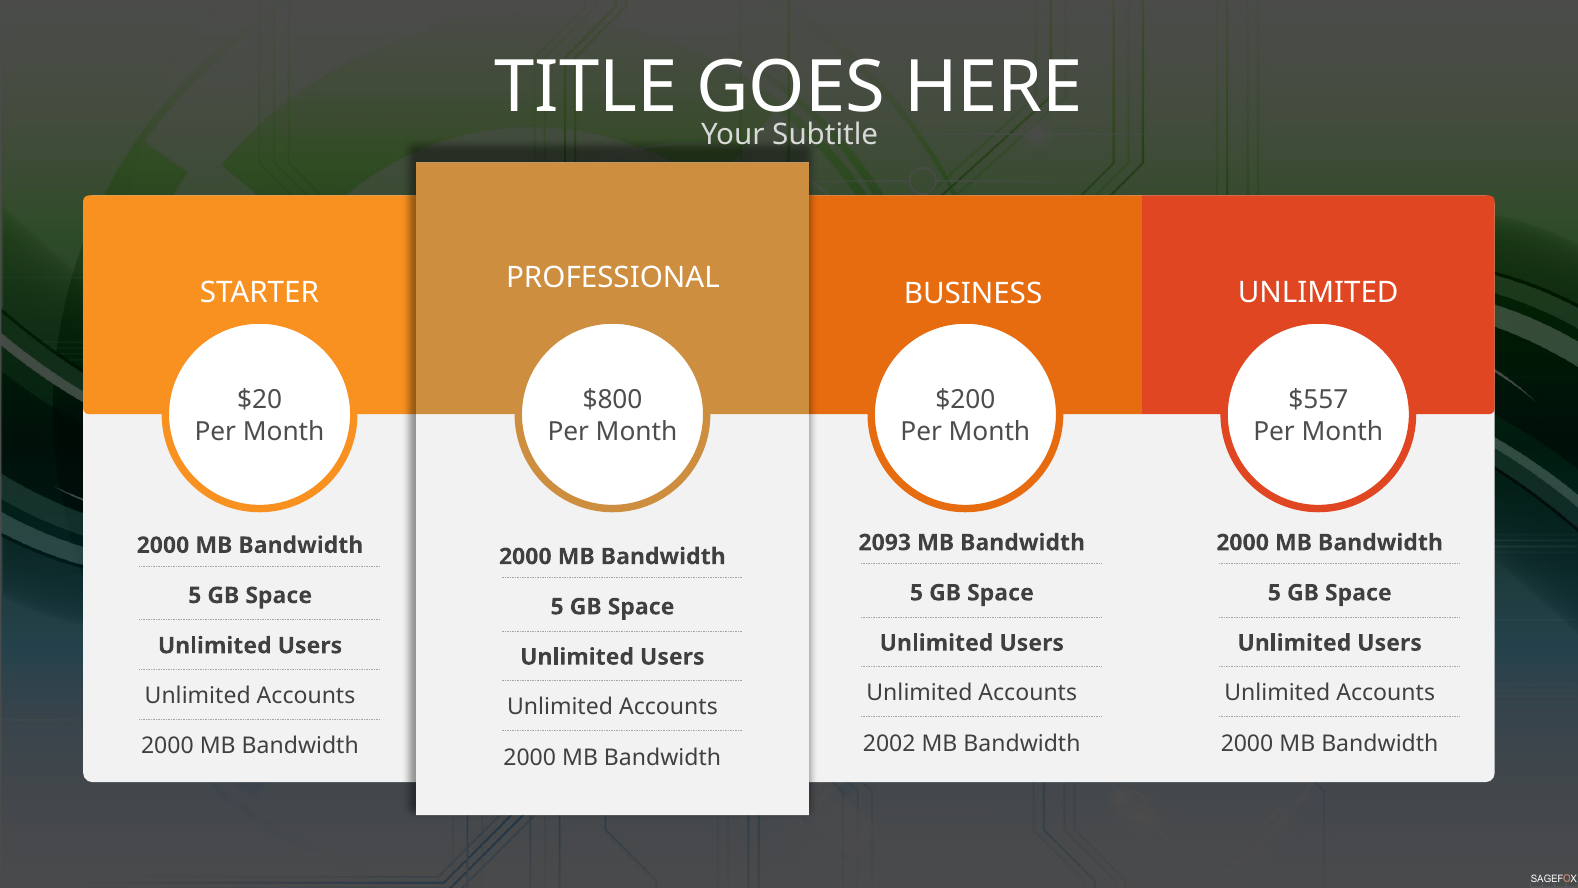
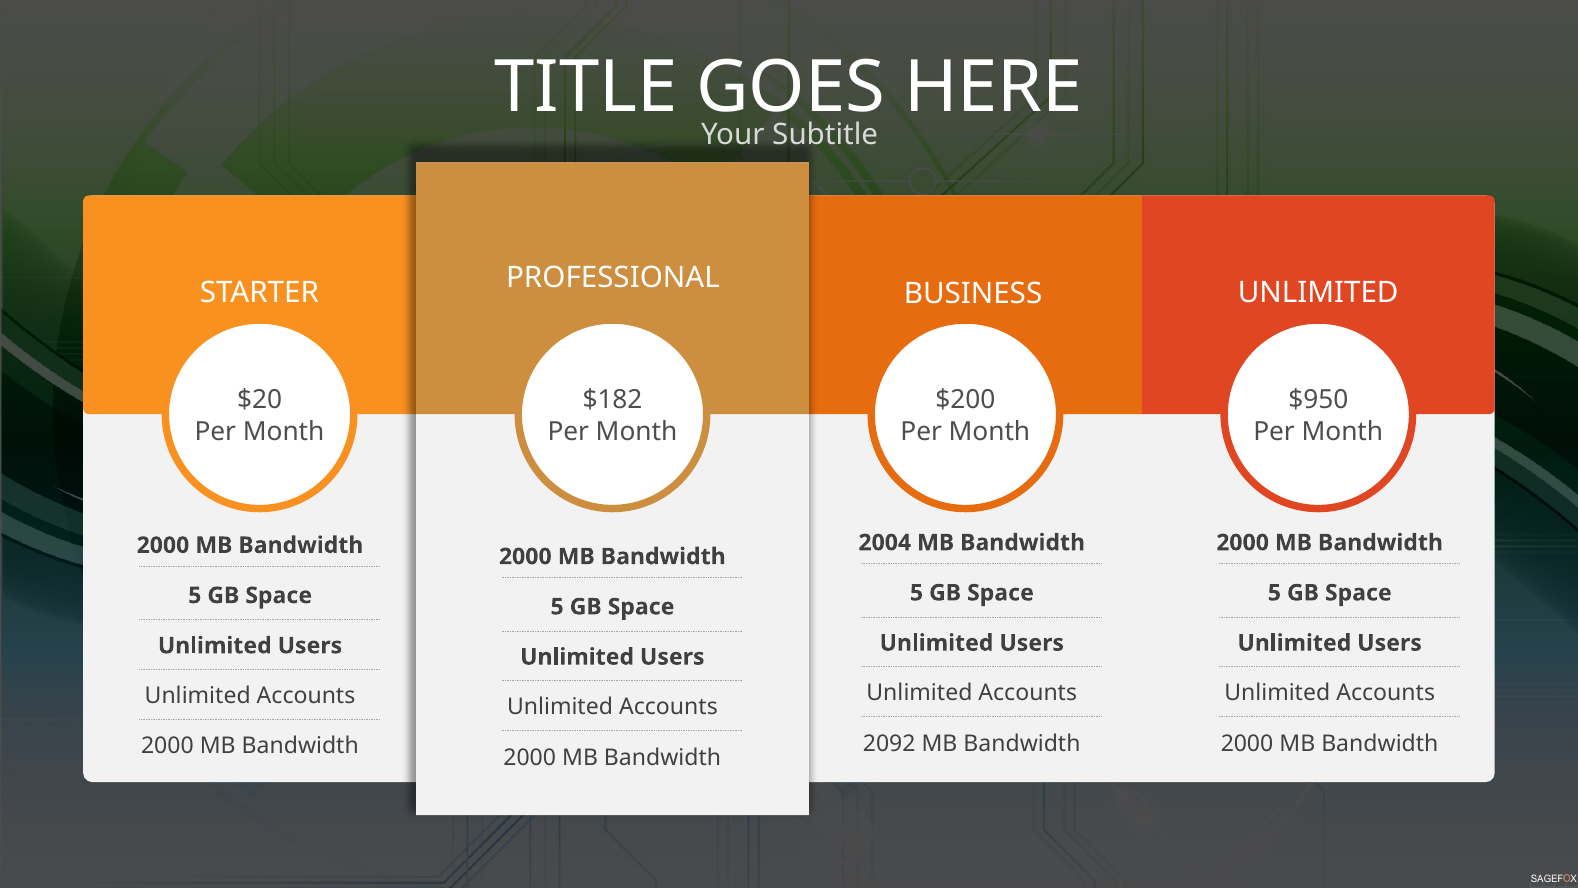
$800: $800 -> $182
$557: $557 -> $950
2093: 2093 -> 2004
2002: 2002 -> 2092
